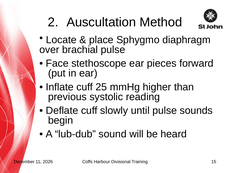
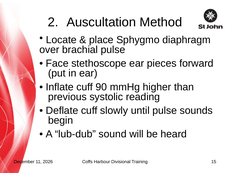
25: 25 -> 90
